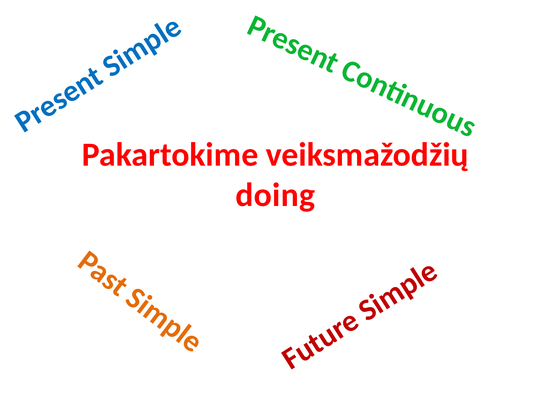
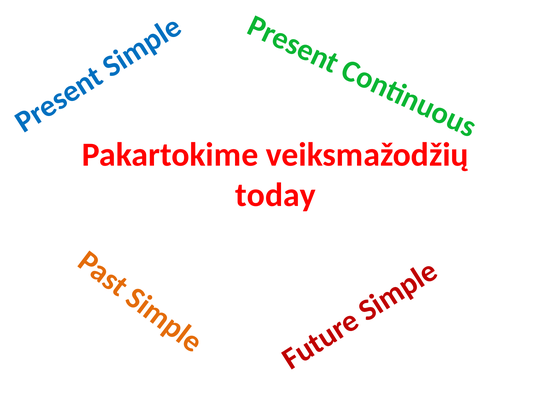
doing: doing -> today
